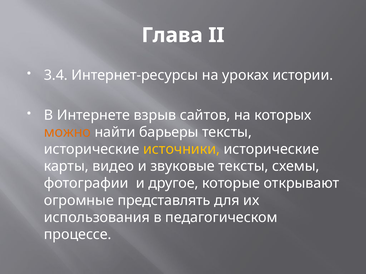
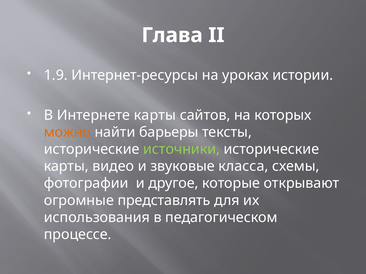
3.4: 3.4 -> 1.9
Интернете взрыв: взрыв -> карты
источники colour: yellow -> light green
звуковые тексты: тексты -> класса
